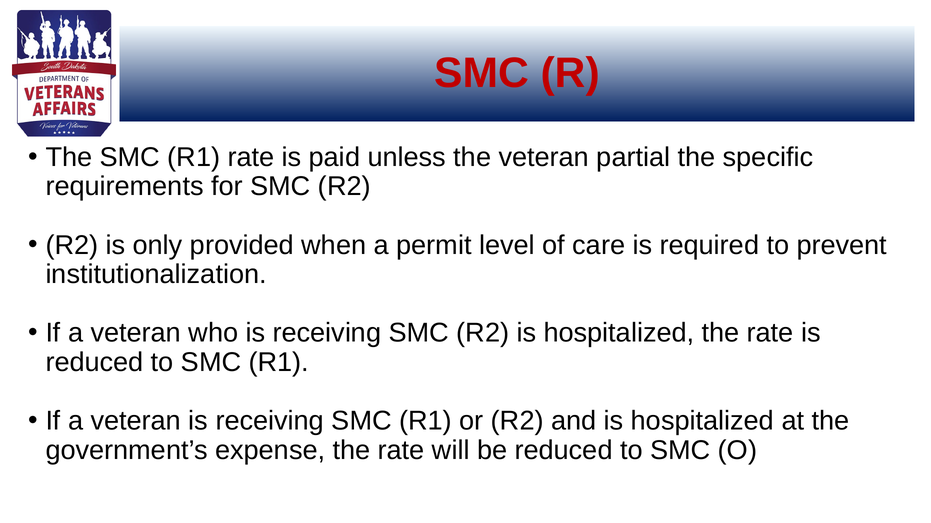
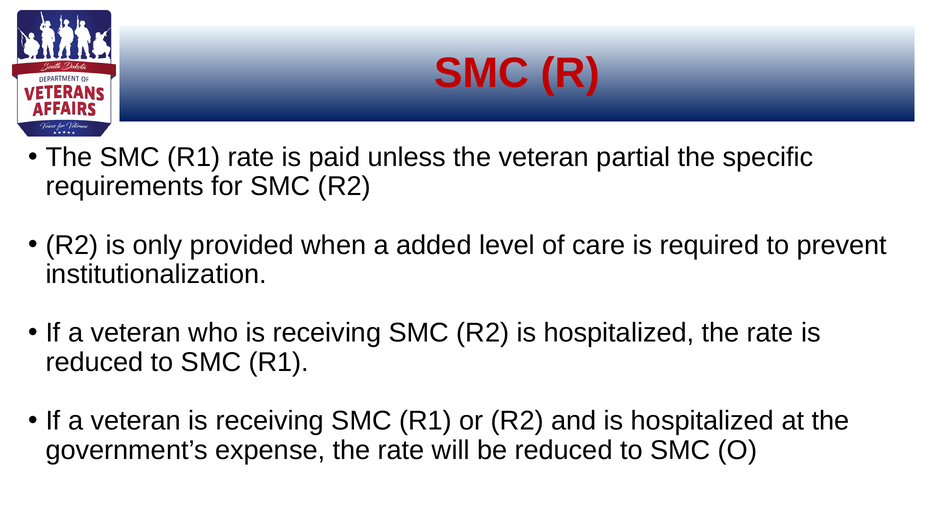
permit: permit -> added
